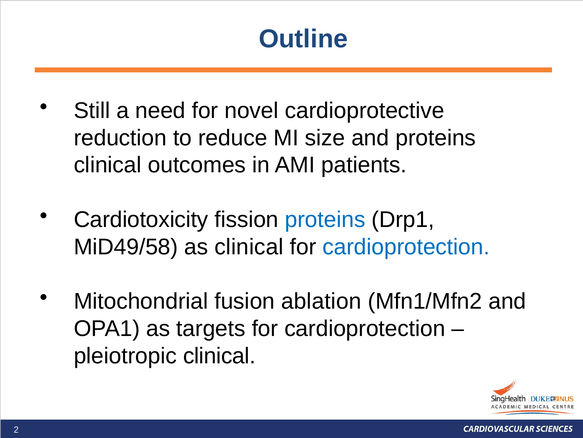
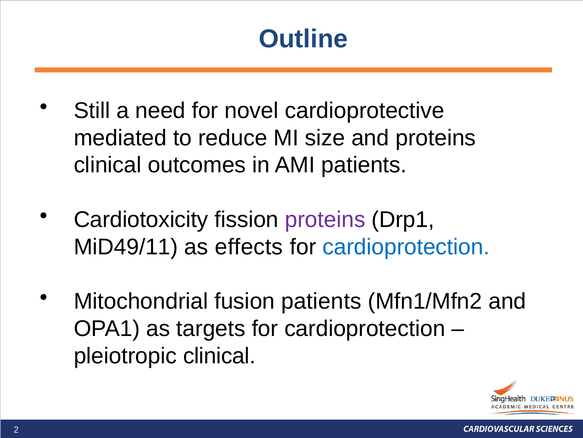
reduction: reduction -> mediated
proteins at (325, 219) colour: blue -> purple
MiD49/58: MiD49/58 -> MiD49/11
as clinical: clinical -> effects
fusion ablation: ablation -> patients
